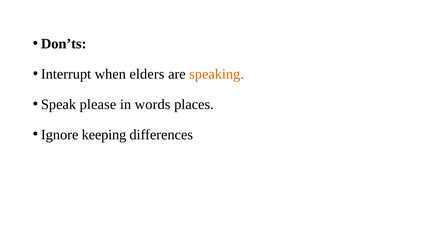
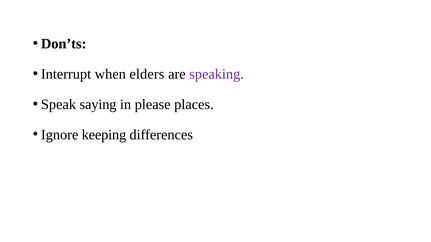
speaking colour: orange -> purple
please: please -> saying
words: words -> please
